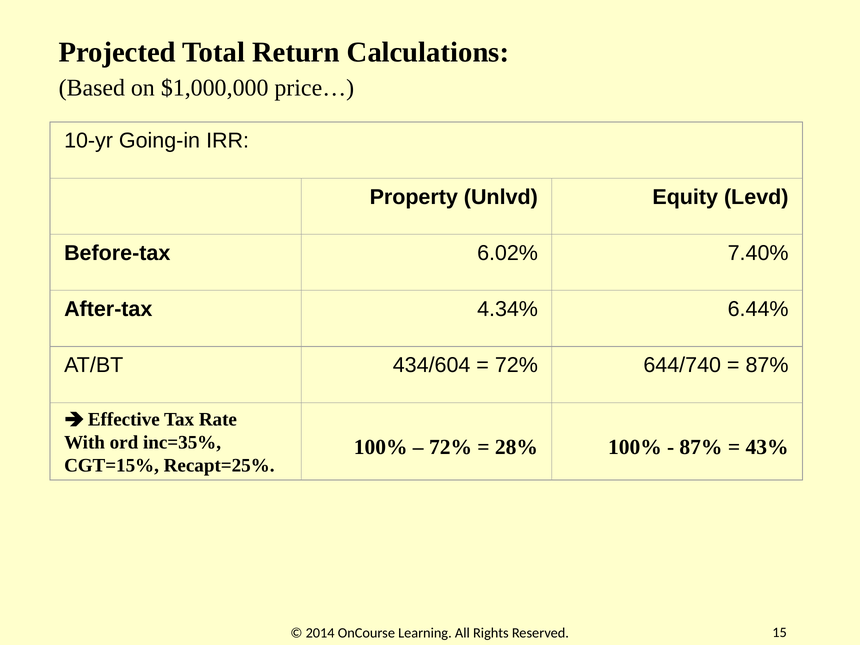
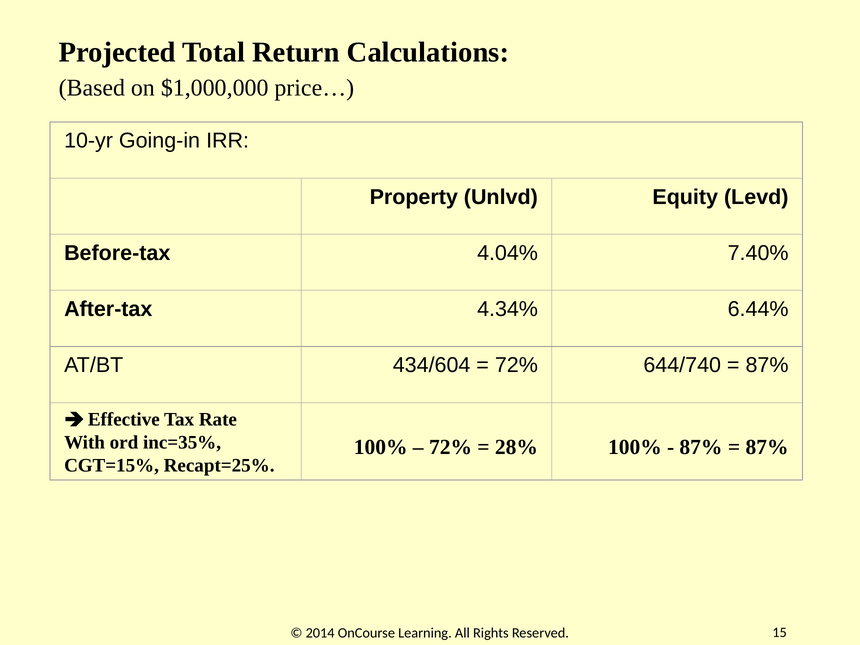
6.02%: 6.02% -> 4.04%
43% at (767, 447): 43% -> 87%
